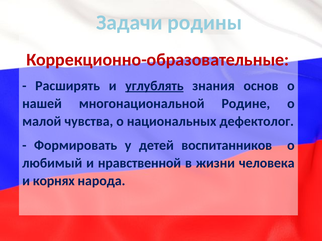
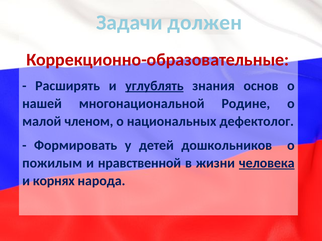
родины: родины -> должен
чувства: чувства -> членом
воспитанников: воспитанников -> дошкольников
любимый: любимый -> пожилым
человека underline: none -> present
